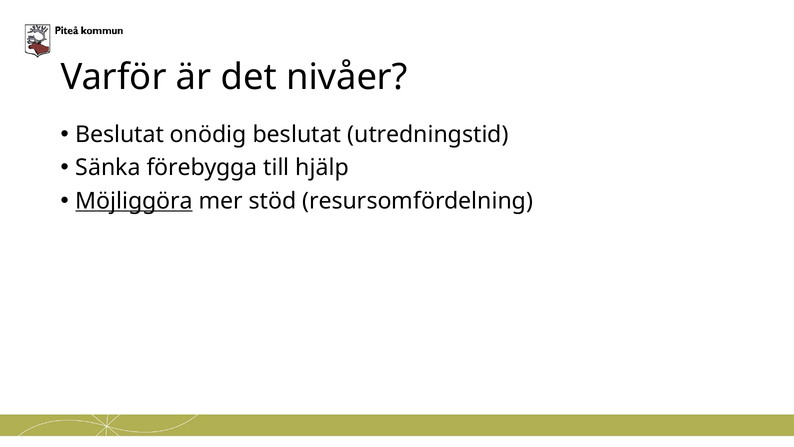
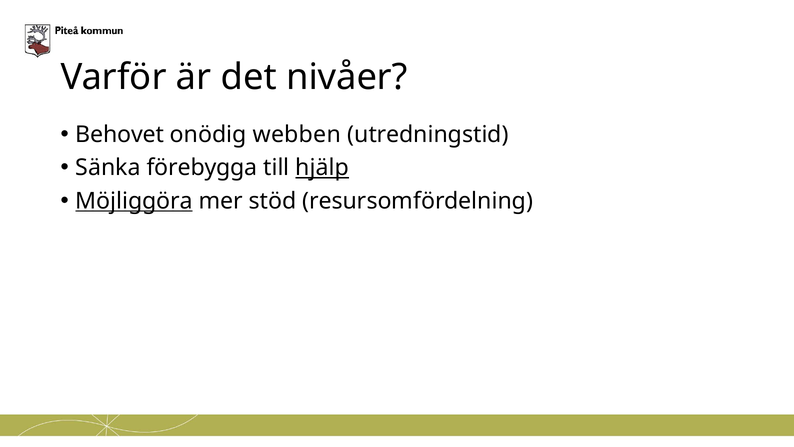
Beslutat at (120, 134): Beslutat -> Behovet
onödig beslutat: beslutat -> webben
hjälp underline: none -> present
